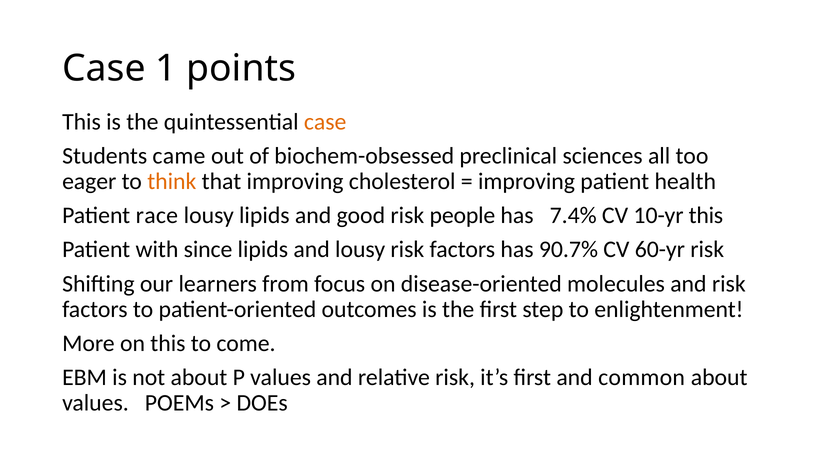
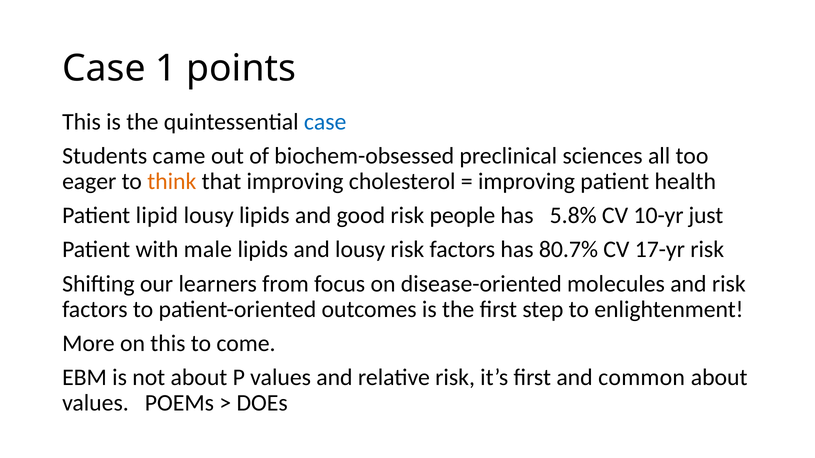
case at (325, 122) colour: orange -> blue
race: race -> lipid
7.4%: 7.4% -> 5.8%
10-yr this: this -> just
since: since -> male
90.7%: 90.7% -> 80.7%
60-yr: 60-yr -> 17-yr
